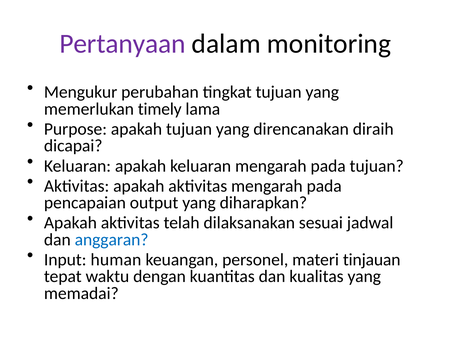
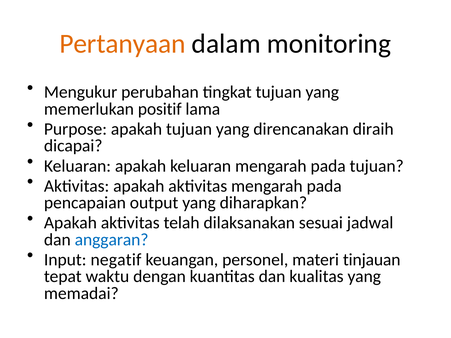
Pertanyaan colour: purple -> orange
timely: timely -> positif
human: human -> negatif
